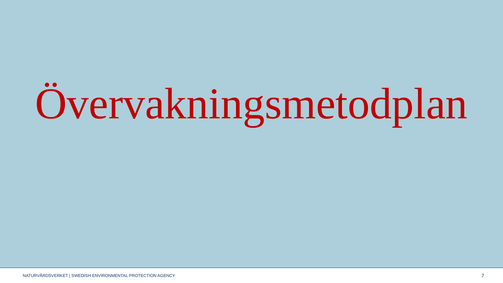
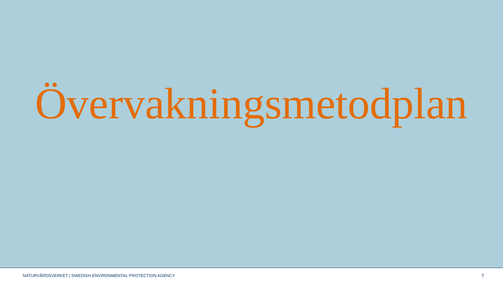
Övervakningsmetodplan colour: red -> orange
